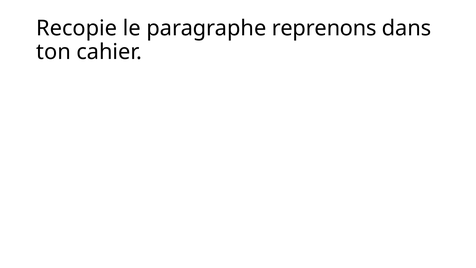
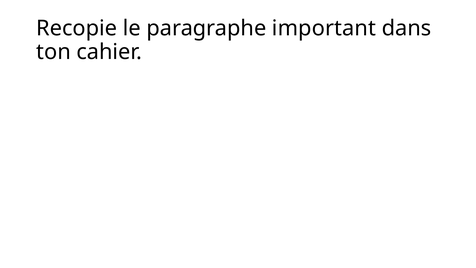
reprenons: reprenons -> important
